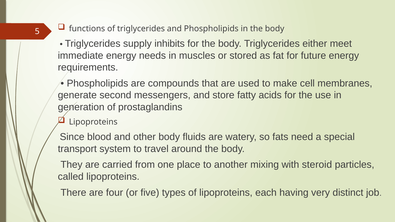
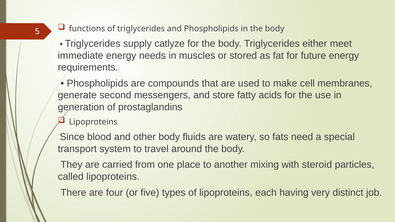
inhibits: inhibits -> catlyze
